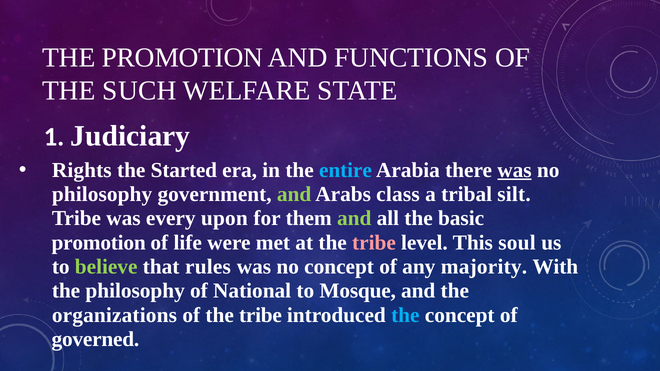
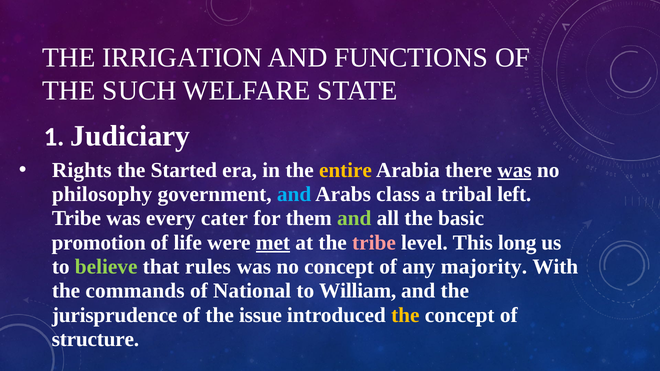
THE PROMOTION: PROMOTION -> IRRIGATION
entire colour: light blue -> yellow
and at (294, 194) colour: light green -> light blue
silt: silt -> left
upon: upon -> cater
met underline: none -> present
soul: soul -> long
the philosophy: philosophy -> commands
Mosque: Mosque -> William
organizations: organizations -> jurisprudence
of the tribe: tribe -> issue
the at (405, 315) colour: light blue -> yellow
governed: governed -> structure
